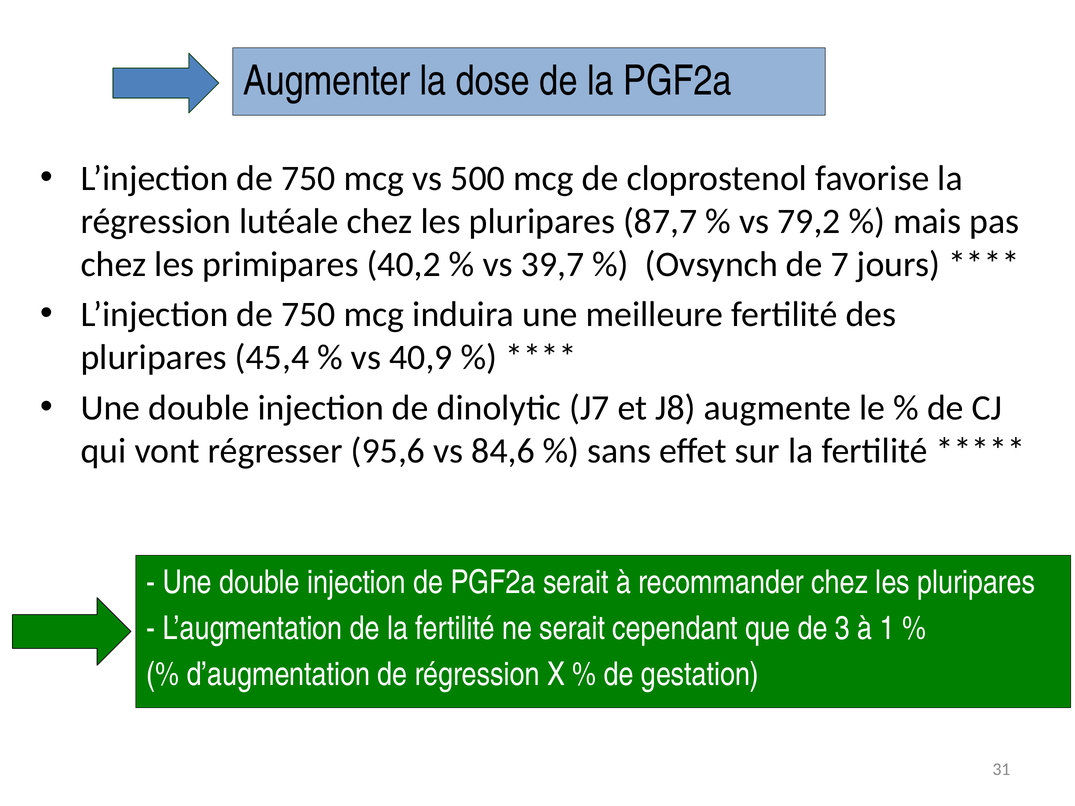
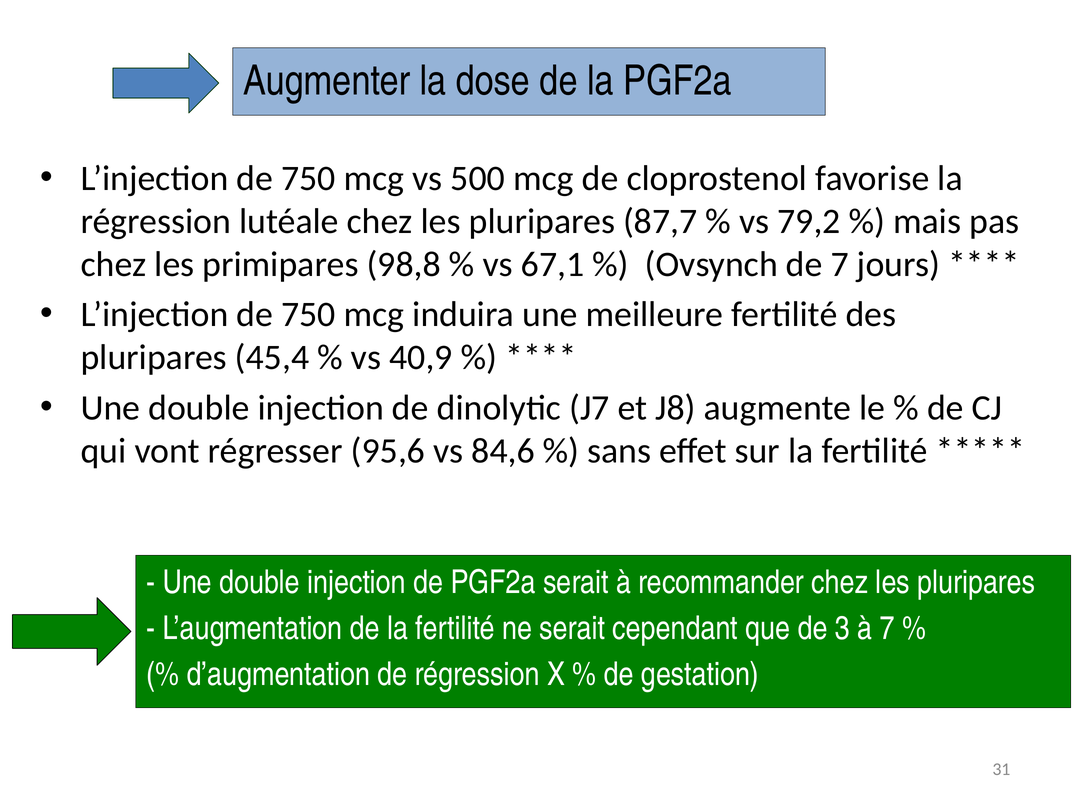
40,2: 40,2 -> 98,8
39,7: 39,7 -> 67,1
à 1: 1 -> 7
